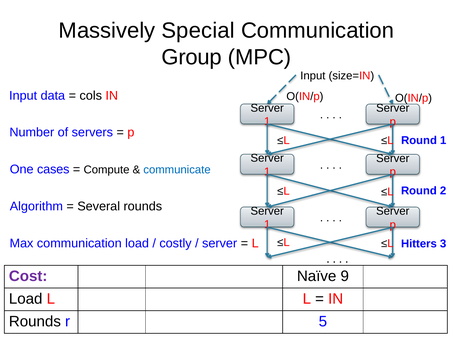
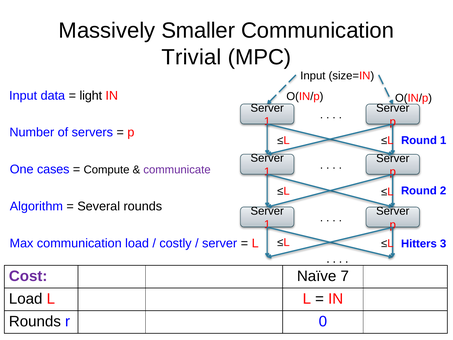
Special: Special -> Smaller
Group: Group -> Trivial
cols: cols -> light
communicate colour: blue -> purple
9: 9 -> 7
5: 5 -> 0
